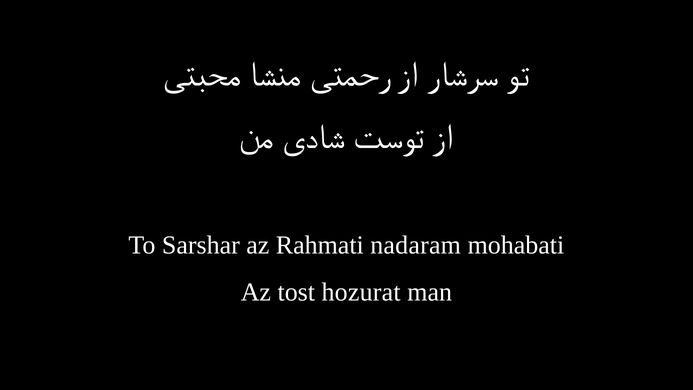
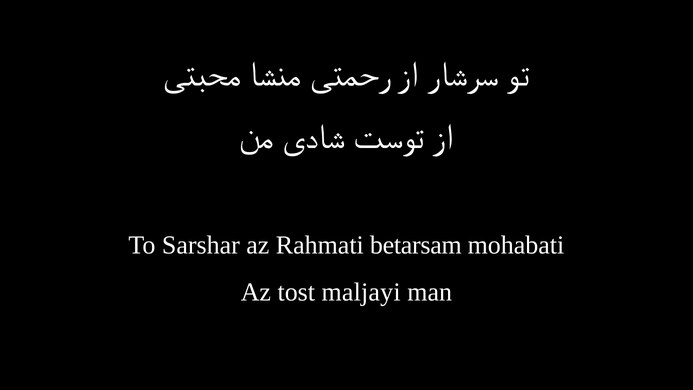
nadaram: nadaram -> betarsam
hozurat: hozurat -> maljayi
